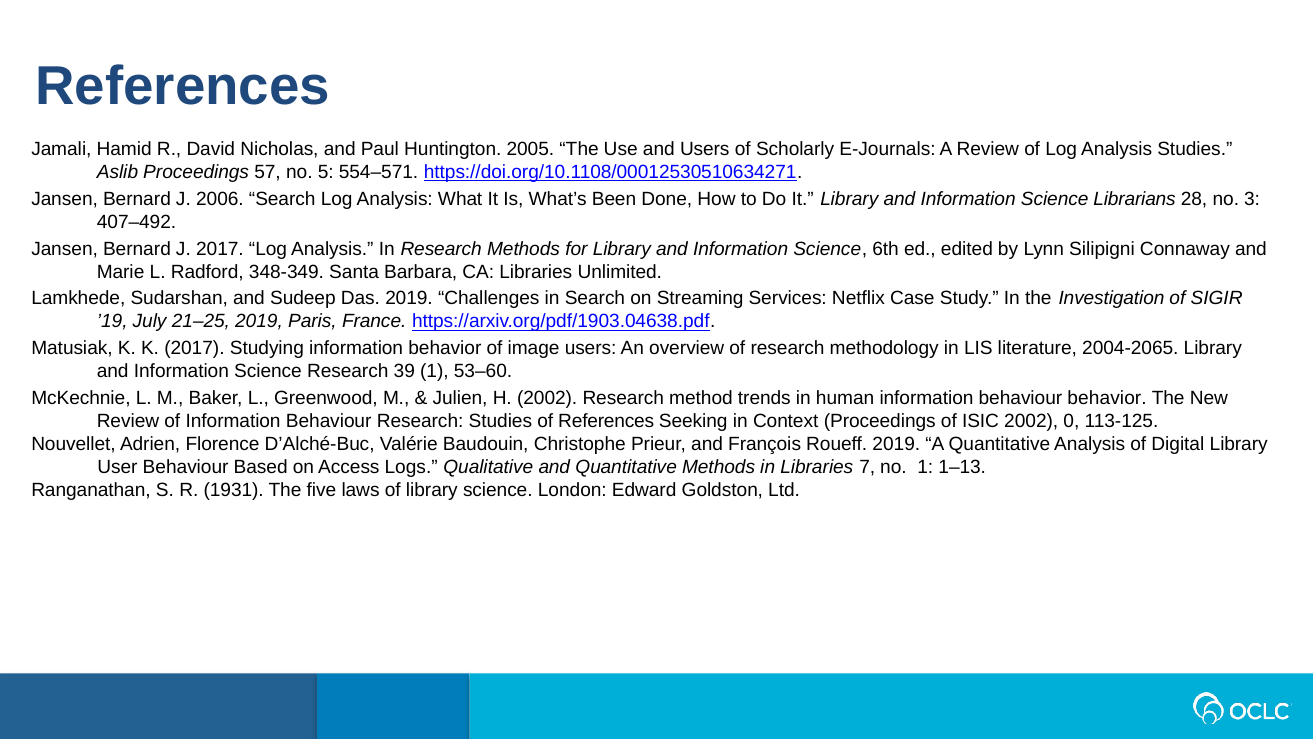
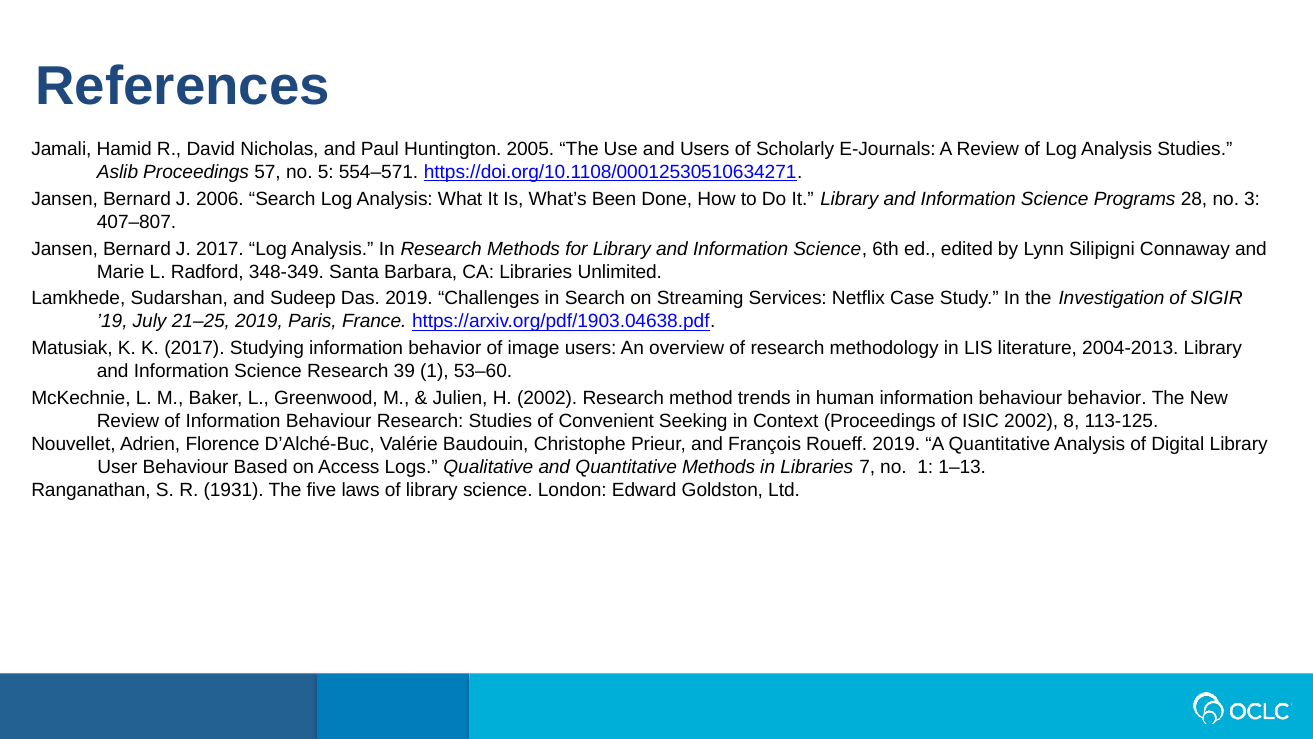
Librarians: Librarians -> Programs
407–492: 407–492 -> 407–807
2004-2065: 2004-2065 -> 2004-2013
of References: References -> Convenient
0: 0 -> 8
